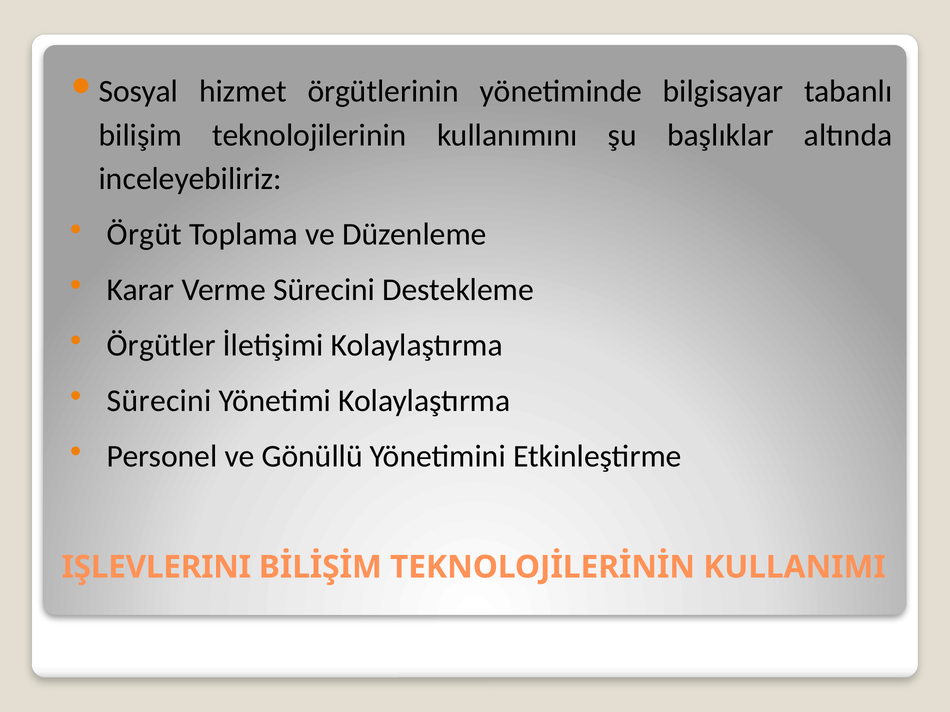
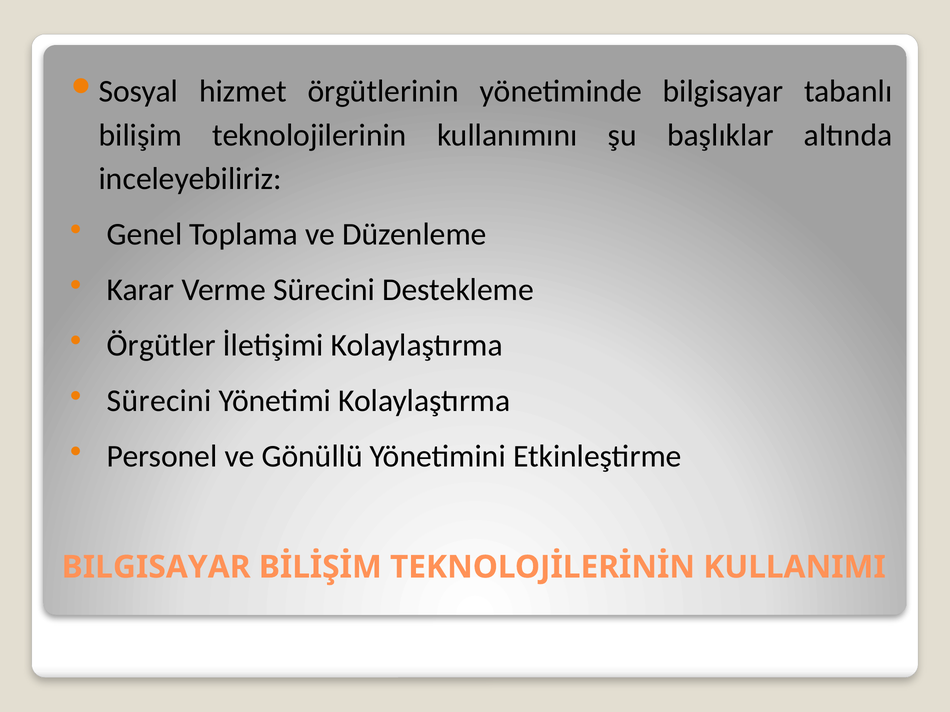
Örgüt: Örgüt -> Genel
IŞLEVLERINI at (156, 568): IŞLEVLERINI -> BILGISAYAR
